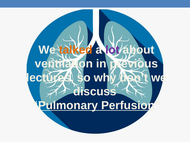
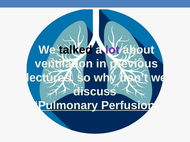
talked colour: orange -> black
